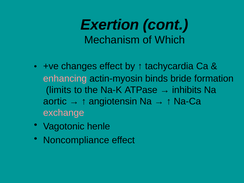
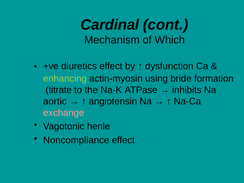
Exertion: Exertion -> Cardinal
changes: changes -> diuretics
tachycardia: tachycardia -> dysfunction
enhancing colour: pink -> light green
binds: binds -> using
limits: limits -> titrate
